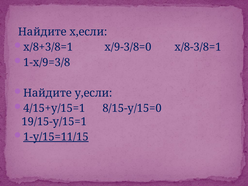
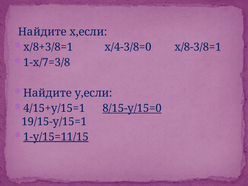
х/9-3/8=0: х/9-3/8=0 -> х/4-3/8=0
1-х/9=3/8: 1-х/9=3/8 -> 1-х/7=3/8
8/15-у/15=0 underline: none -> present
